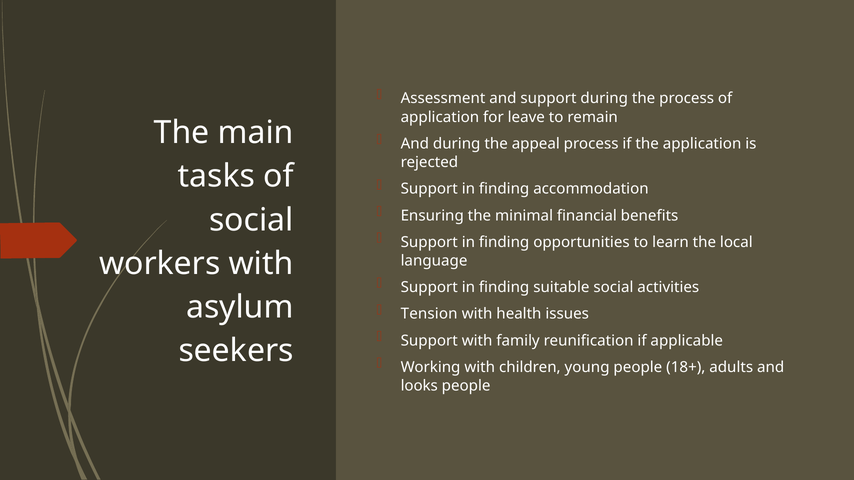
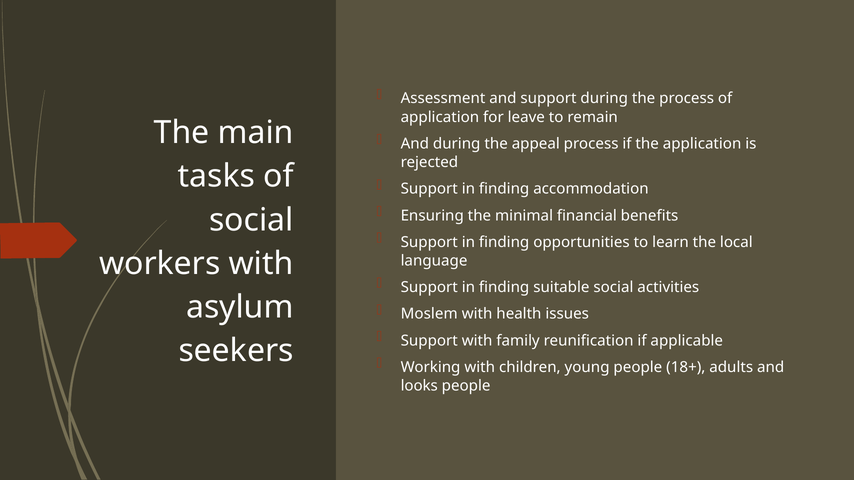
Tension: Tension -> Moslem
